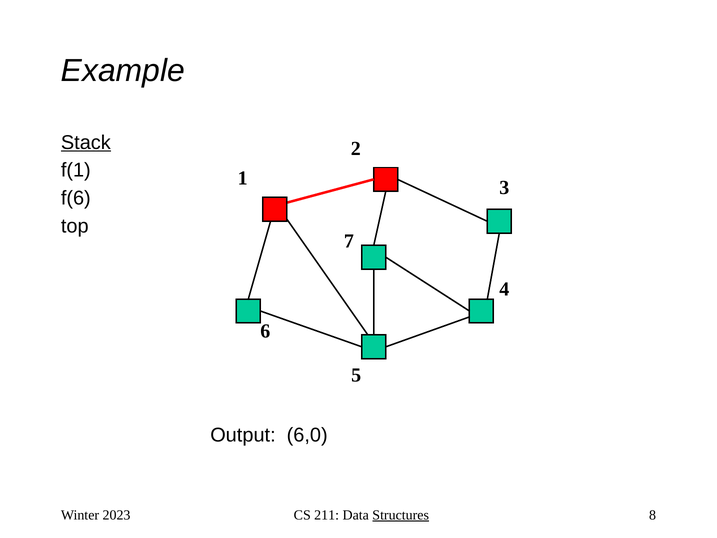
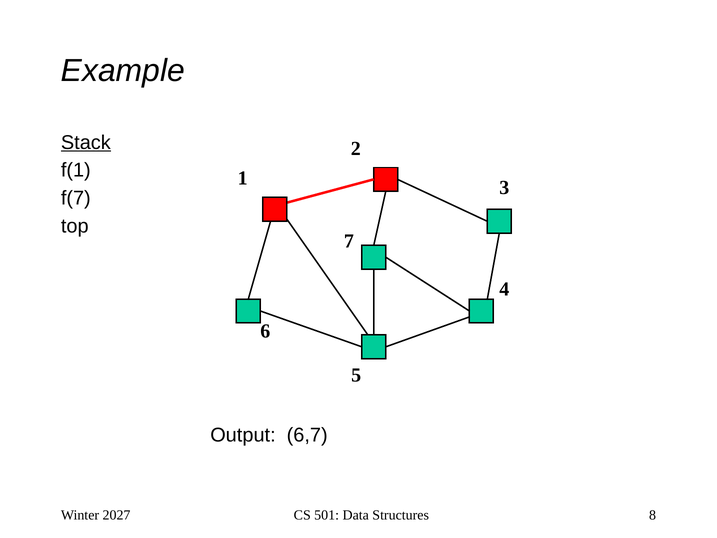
f(6: f(6 -> f(7
6,0: 6,0 -> 6,7
2023: 2023 -> 2027
211: 211 -> 501
Structures underline: present -> none
